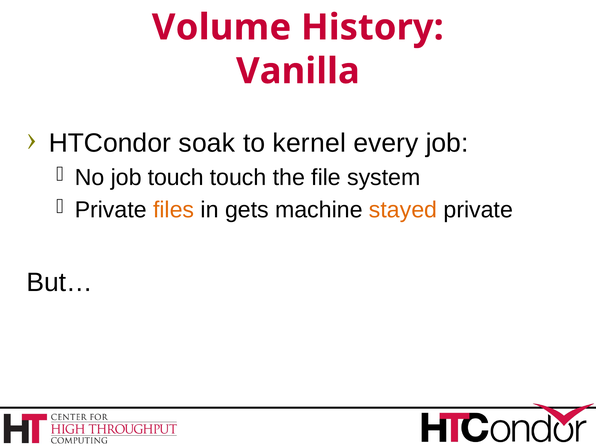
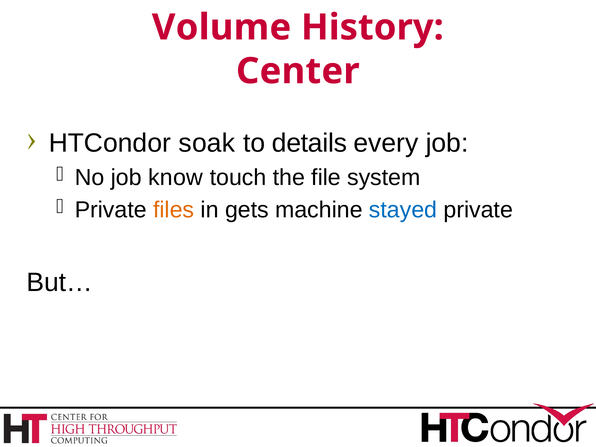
Vanilla: Vanilla -> Center
kernel: kernel -> details
job touch: touch -> know
stayed colour: orange -> blue
